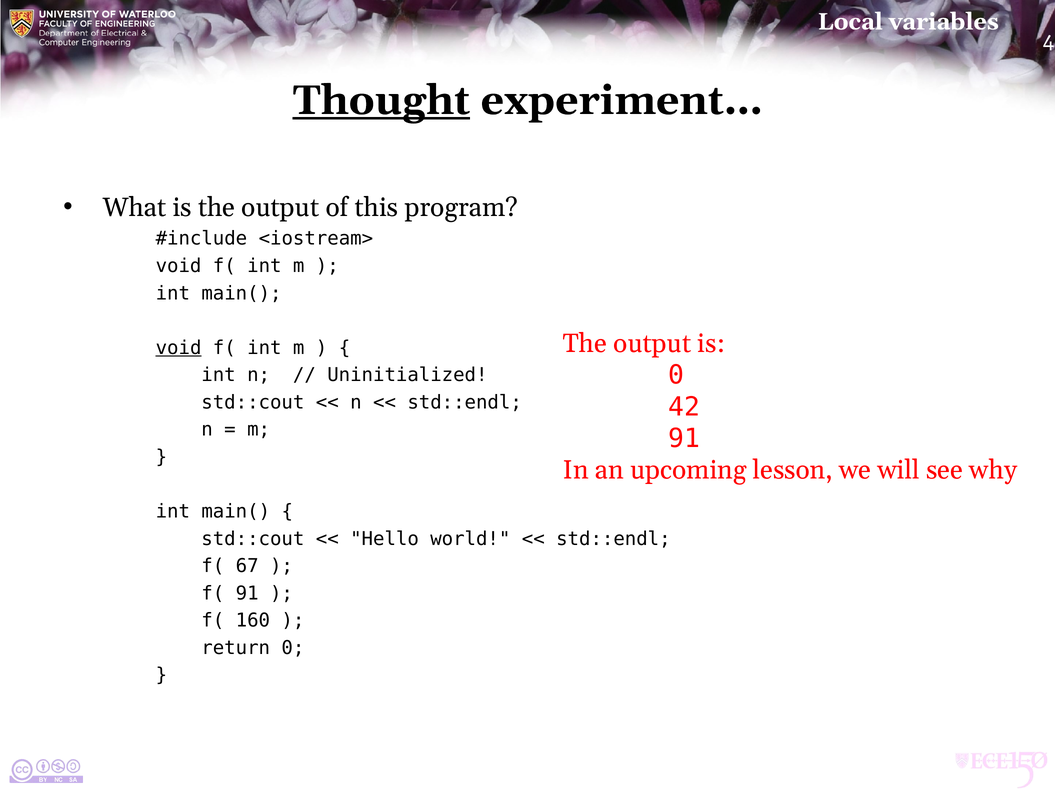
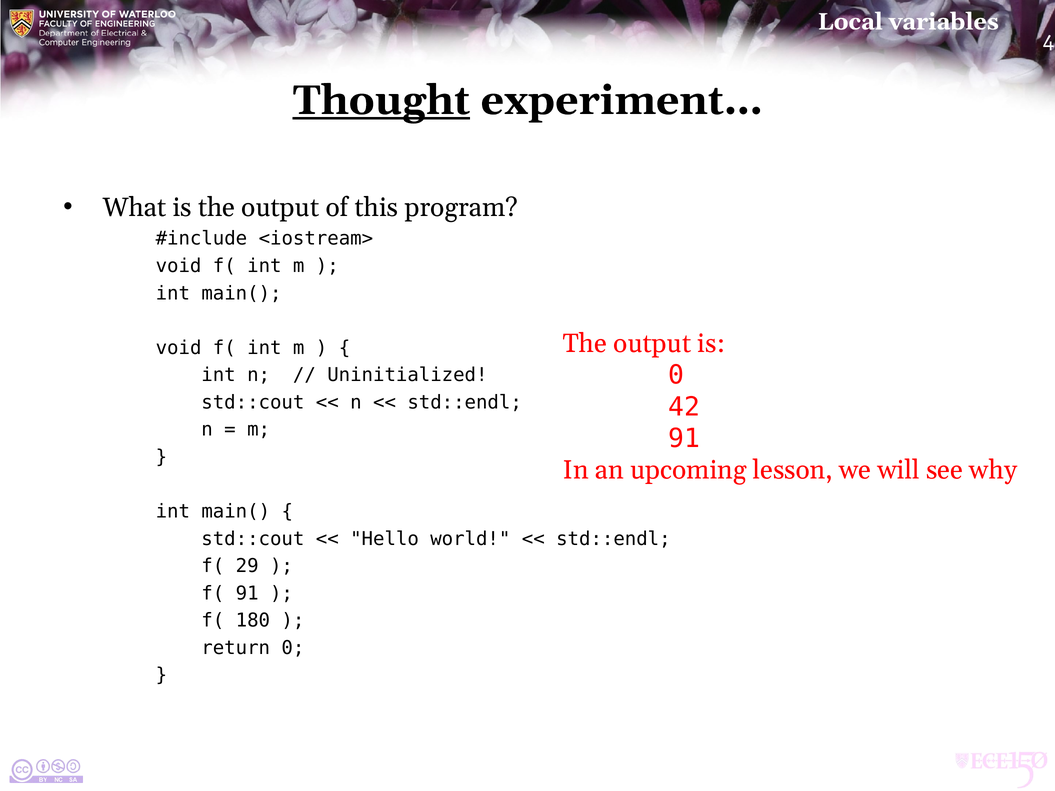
void at (179, 348) underline: present -> none
67: 67 -> 29
160: 160 -> 180
